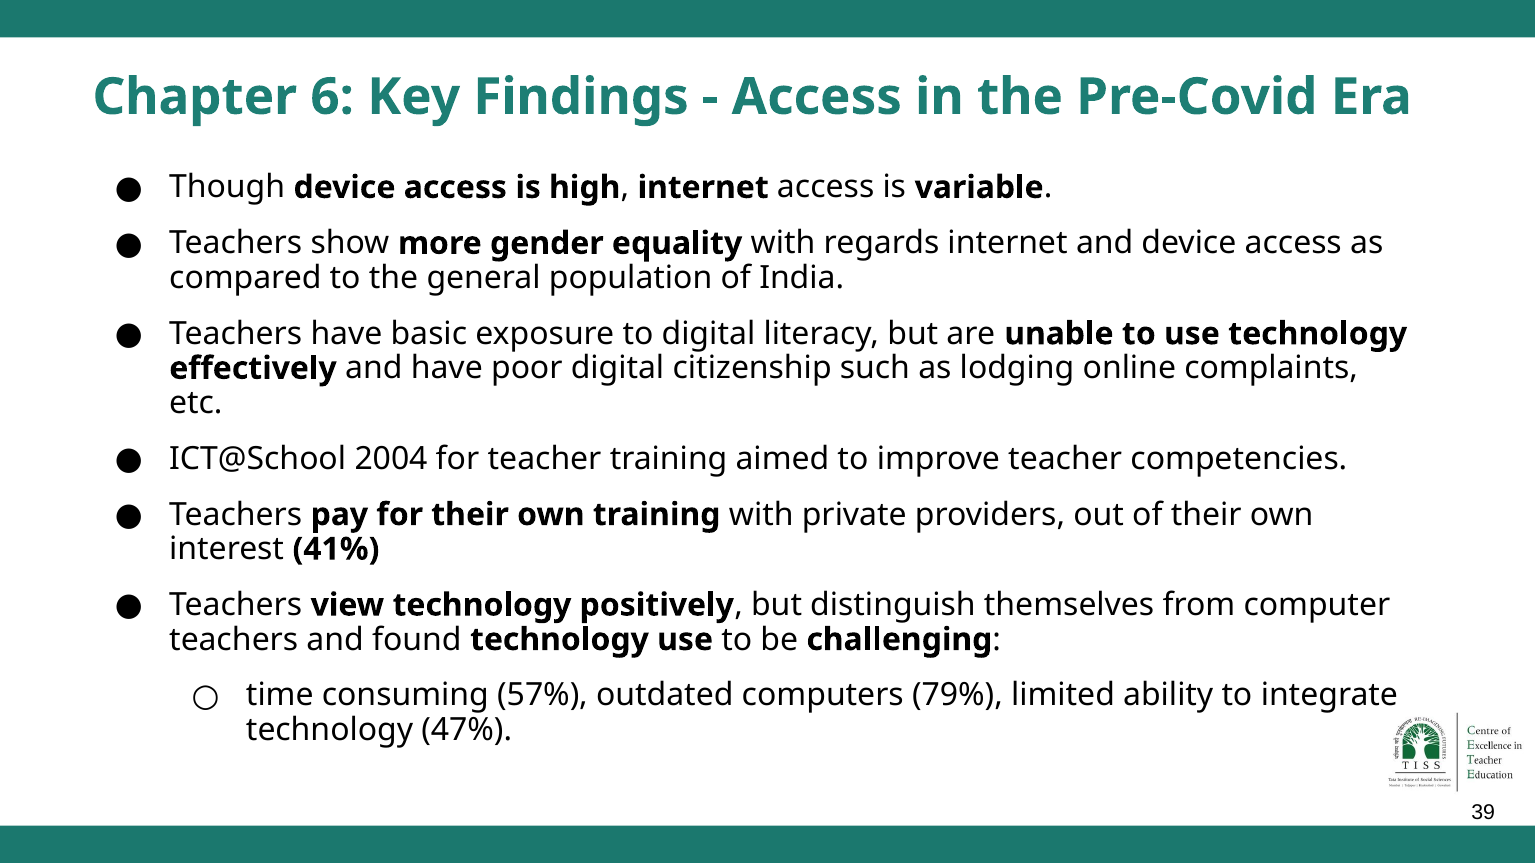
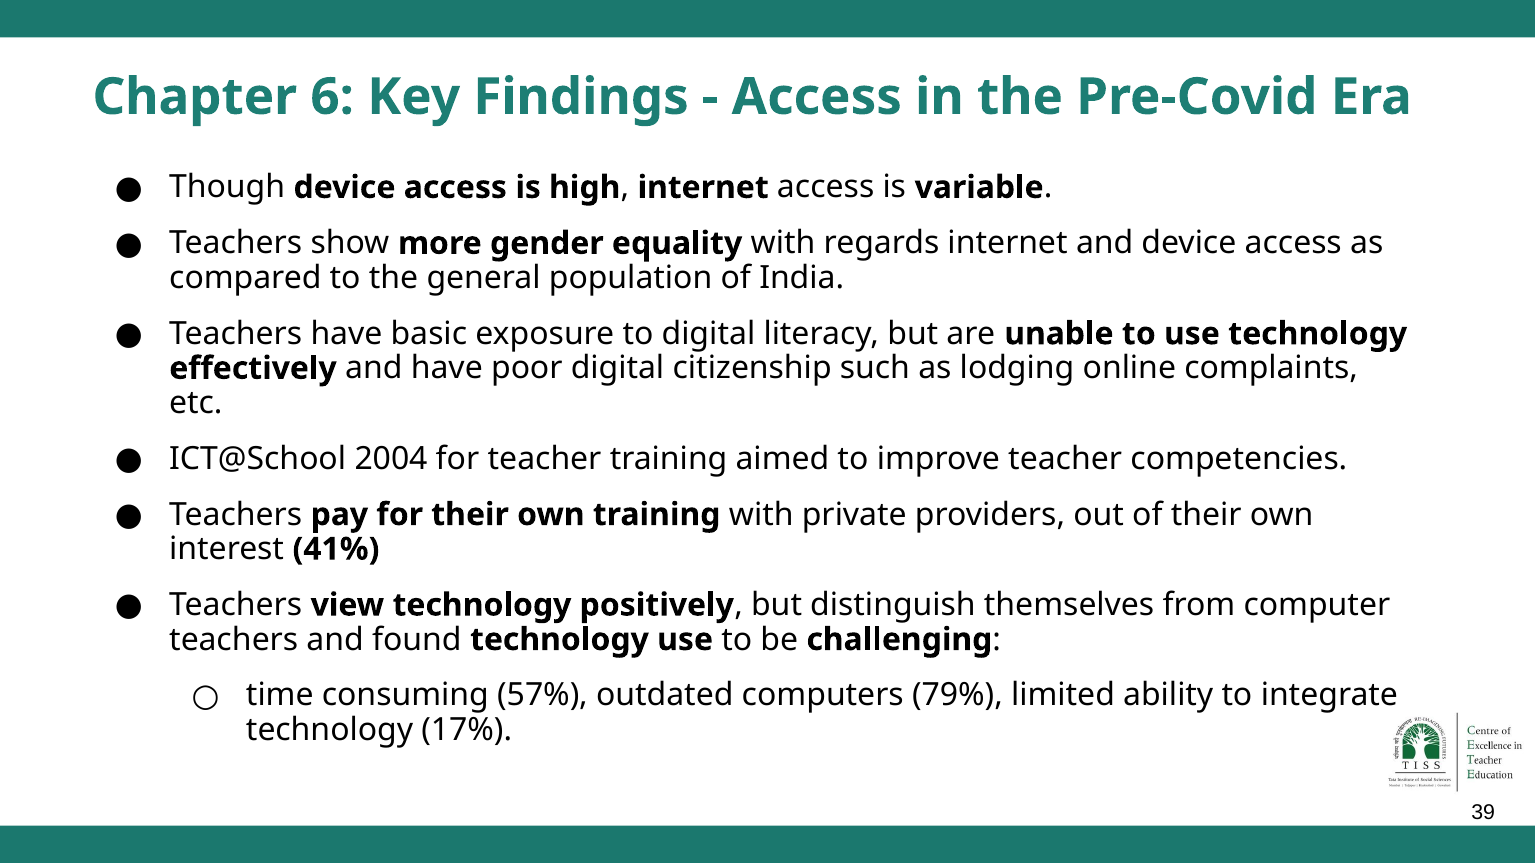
47%: 47% -> 17%
